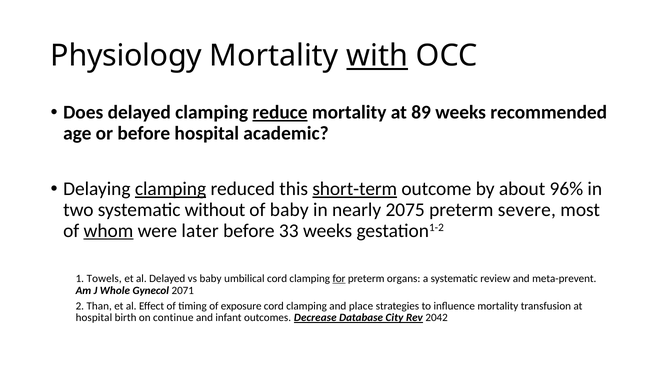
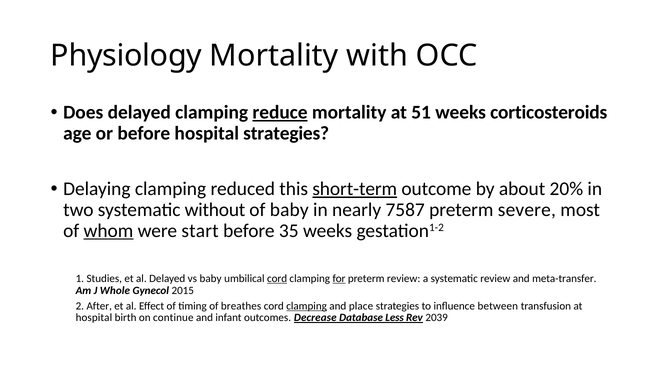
with underline: present -> none
89: 89 -> 51
recommended: recommended -> corticosteroids
hospital academic: academic -> strategies
clamping at (171, 189) underline: present -> none
96%: 96% -> 20%
2075: 2075 -> 7587
later: later -> start
33: 33 -> 35
Towels: Towels -> Studies
cord at (277, 279) underline: none -> present
preterm organs: organs -> review
meta-prevent: meta-prevent -> meta-transfer
2071: 2071 -> 2015
Than: Than -> After
exposure: exposure -> breathes
clamping at (307, 306) underline: none -> present
influence mortality: mortality -> between
City: City -> Less
2042: 2042 -> 2039
